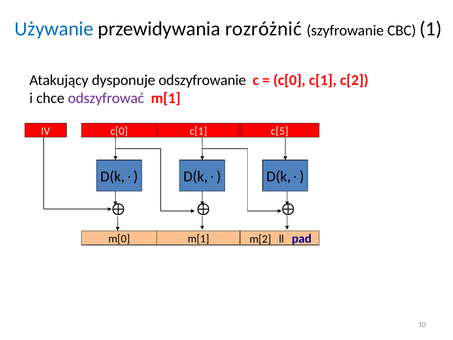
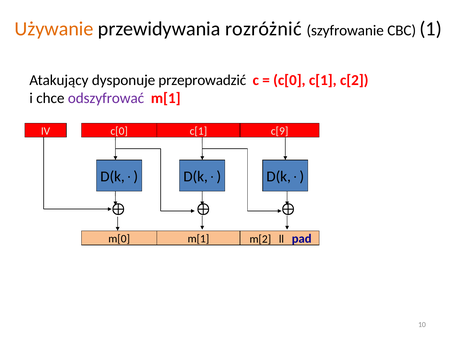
Używanie colour: blue -> orange
odszyfrowanie: odszyfrowanie -> przeprowadzić
c[5: c[5 -> c[9
